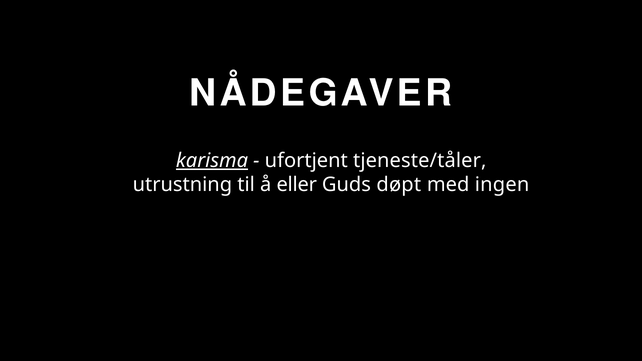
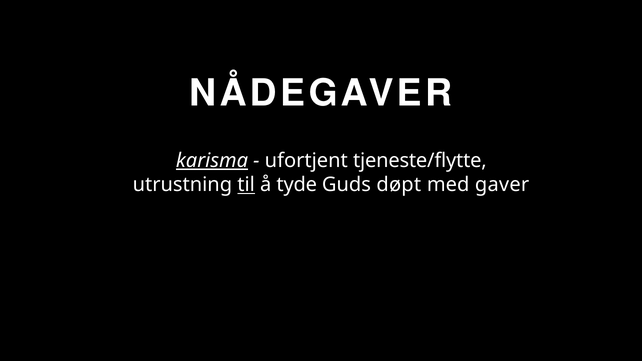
tjeneste/tåler: tjeneste/tåler -> tjeneste/flytte
til underline: none -> present
eller: eller -> tyde
ingen: ingen -> gaver
